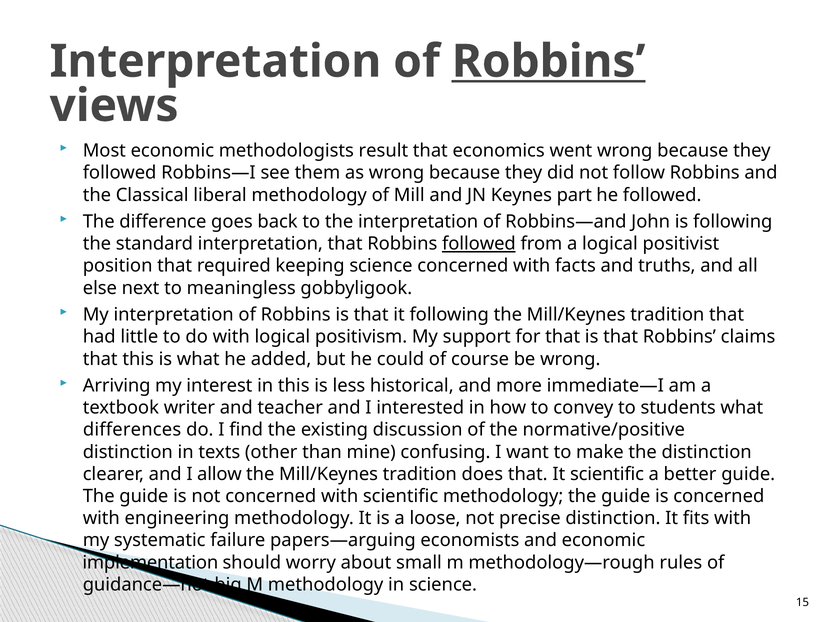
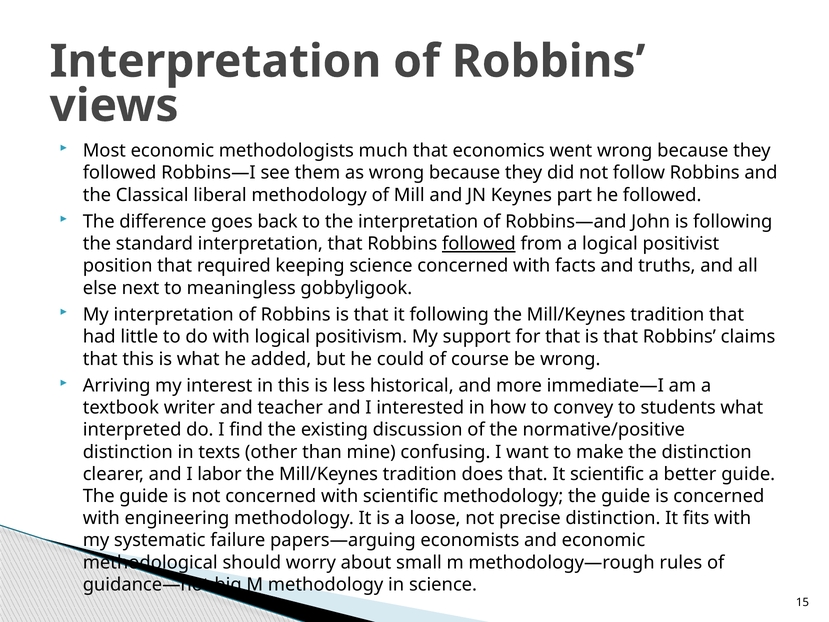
Robbins at (549, 62) underline: present -> none
result: result -> much
differences: differences -> interpreted
allow: allow -> labor
implementation: implementation -> methodological
